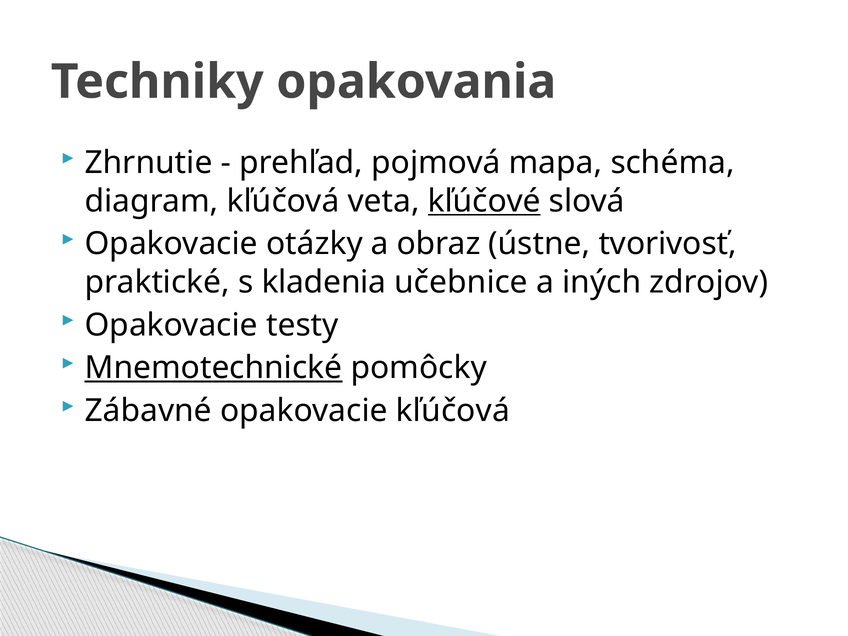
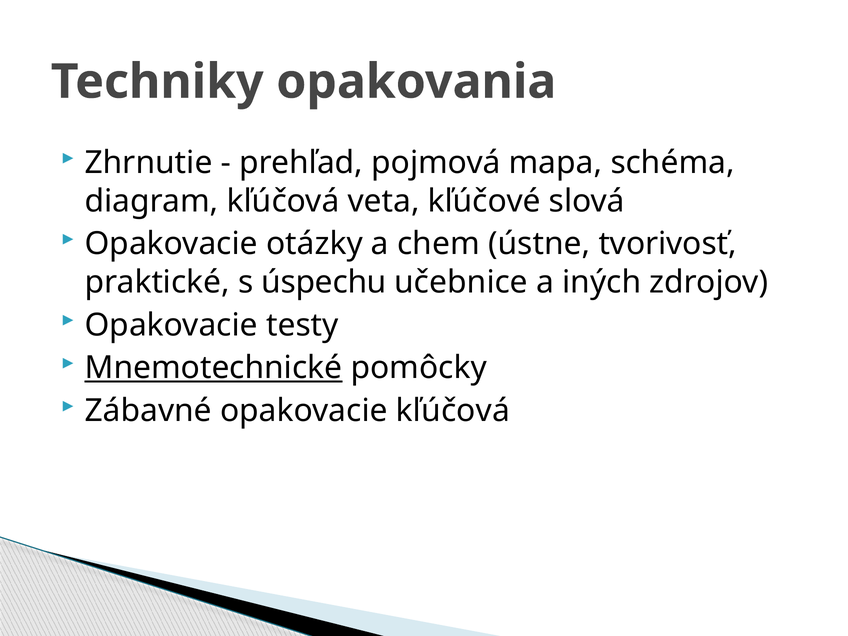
kľúčové underline: present -> none
obraz: obraz -> chem
kladenia: kladenia -> úspechu
